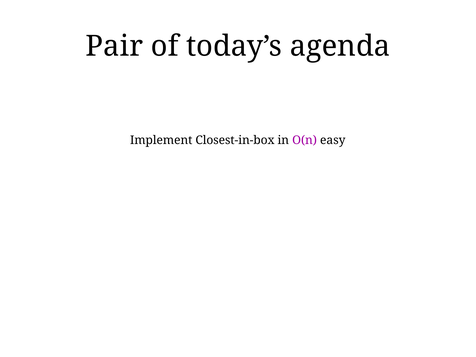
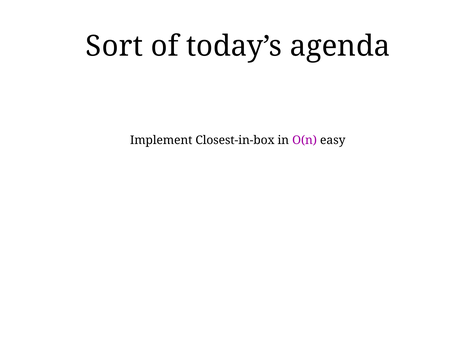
Pair: Pair -> Sort
